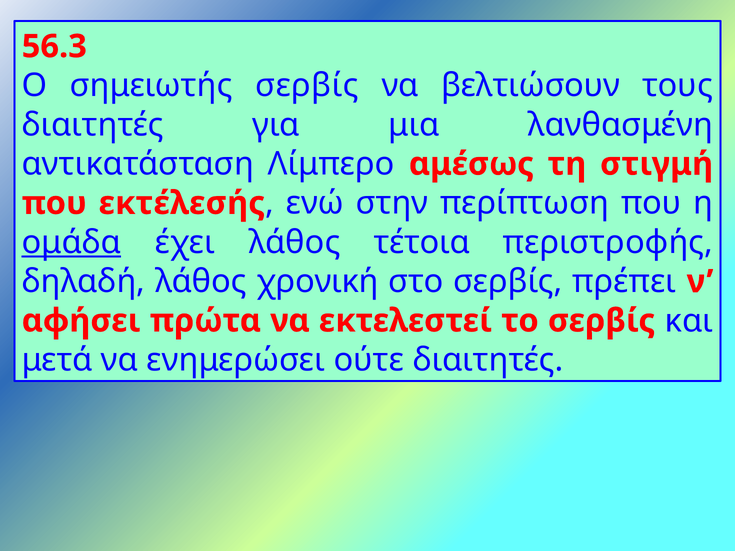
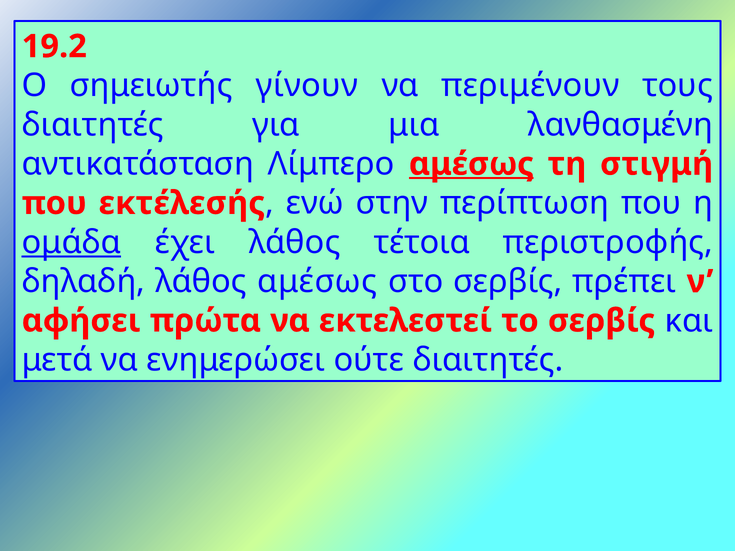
56.3: 56.3 -> 19.2
σημειωτής σερβίς: σερβίς -> γίνουν
βελτιώσουν: βελτιώσουν -> περιμένουν
αμέσως at (471, 164) underline: none -> present
λάθος χρονική: χρονική -> αμέσως
